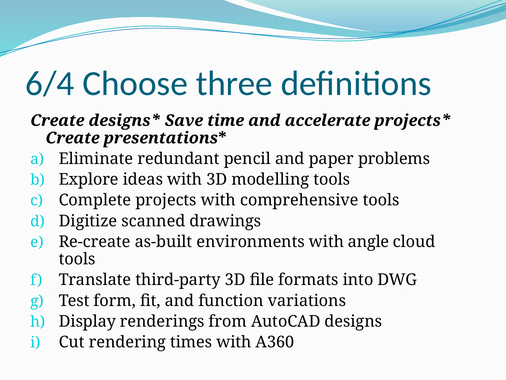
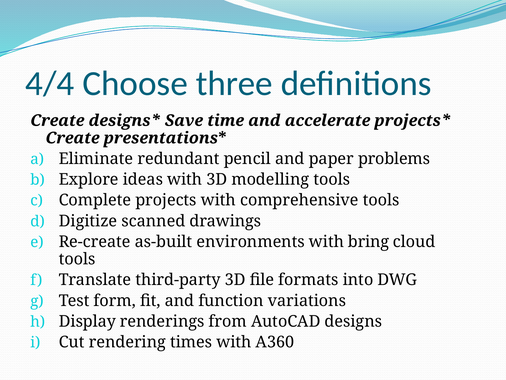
6/4: 6/4 -> 4/4
angle: angle -> bring
